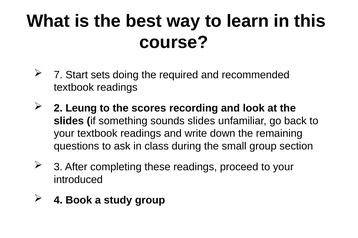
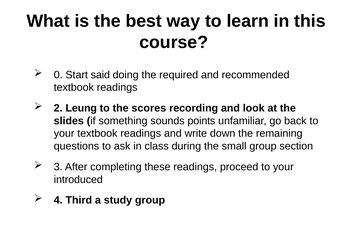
7: 7 -> 0
sets: sets -> said
sounds slides: slides -> points
Book: Book -> Third
